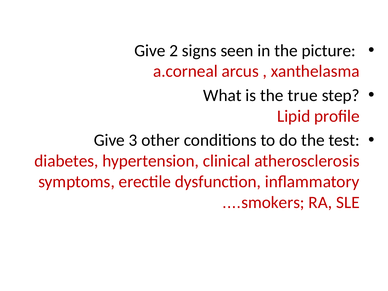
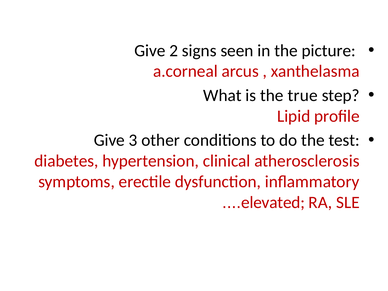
smokers: smokers -> elevated
